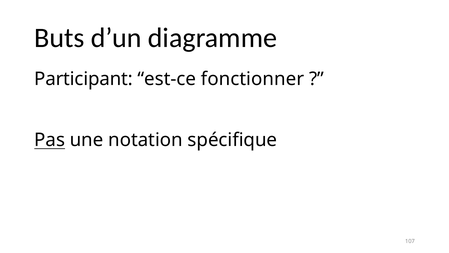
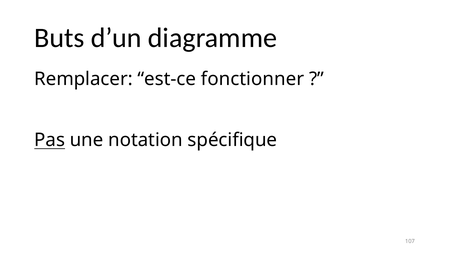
Participant: Participant -> Remplacer
